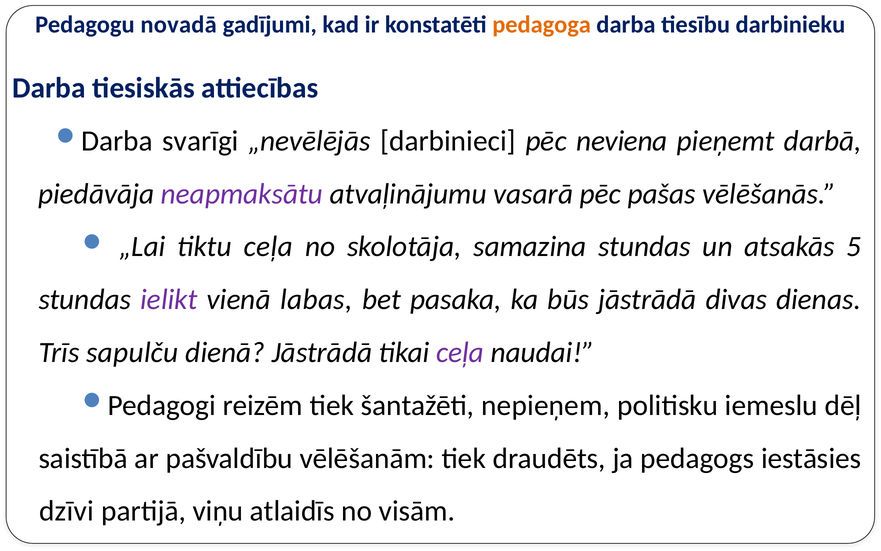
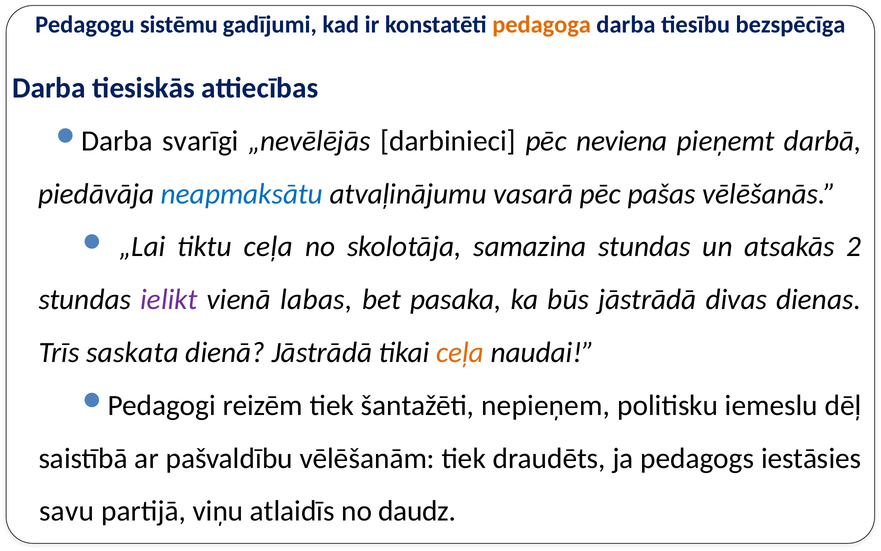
novadā: novadā -> sistēmu
darbinieku: darbinieku -> bezspēcīga
neapmaksātu colour: purple -> blue
5: 5 -> 2
sapulču: sapulču -> saskata
ceļa at (460, 352) colour: purple -> orange
dzīvi: dzīvi -> savu
visām: visām -> daudz
